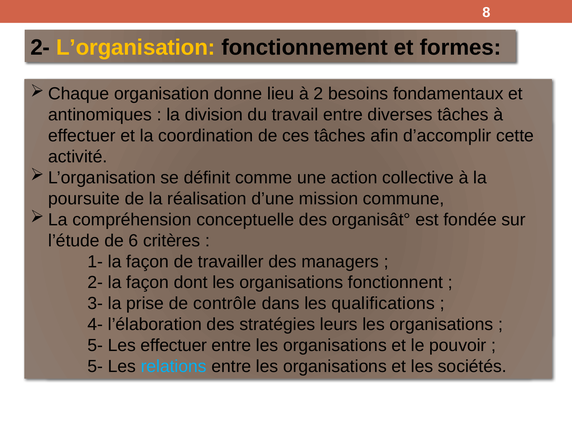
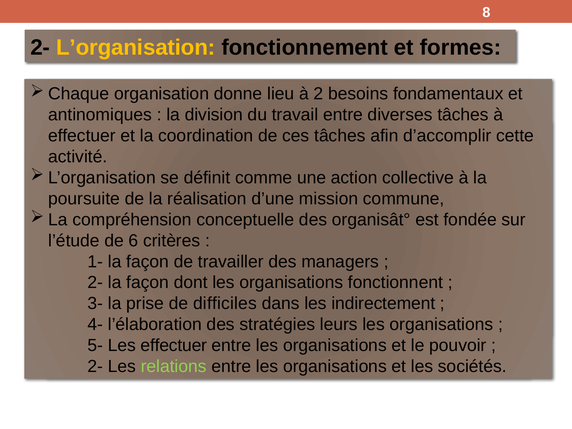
contrôle: contrôle -> difficiles
qualifications: qualifications -> indirectement
5- at (95, 366): 5- -> 2-
relations colour: light blue -> light green
